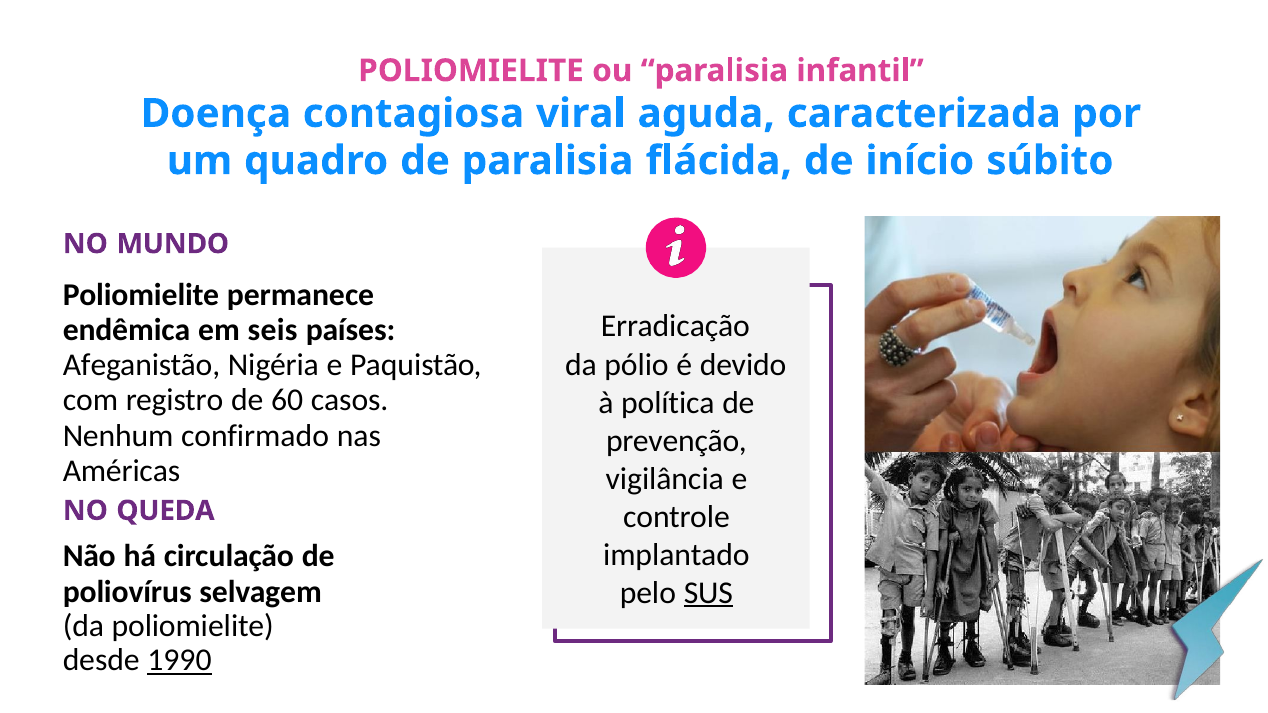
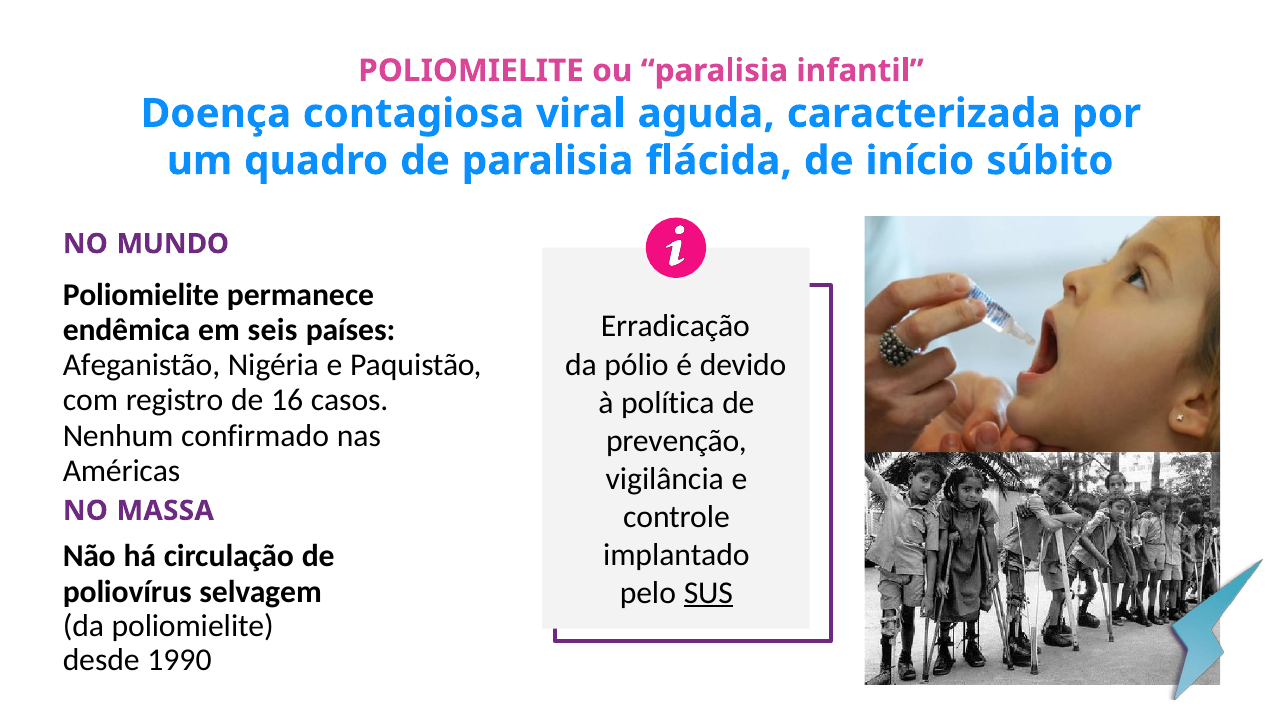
60: 60 -> 16
QUEDA: QUEDA -> MASSA
1990 underline: present -> none
